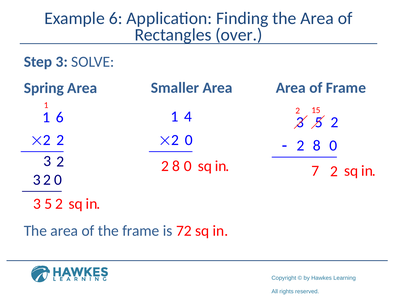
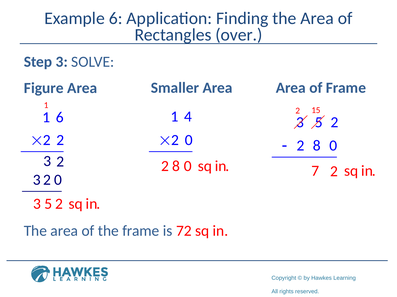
Spring: Spring -> Figure
